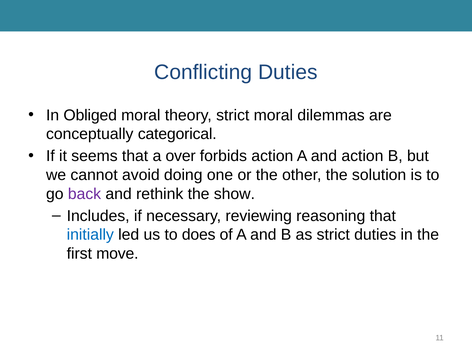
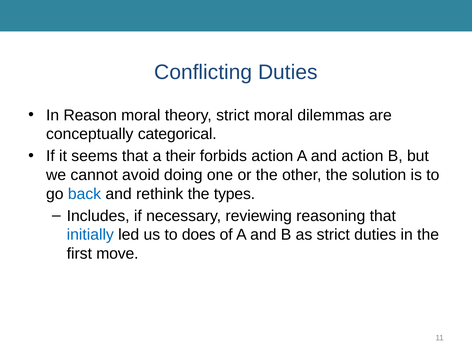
Obliged: Obliged -> Reason
over: over -> their
back colour: purple -> blue
show: show -> types
